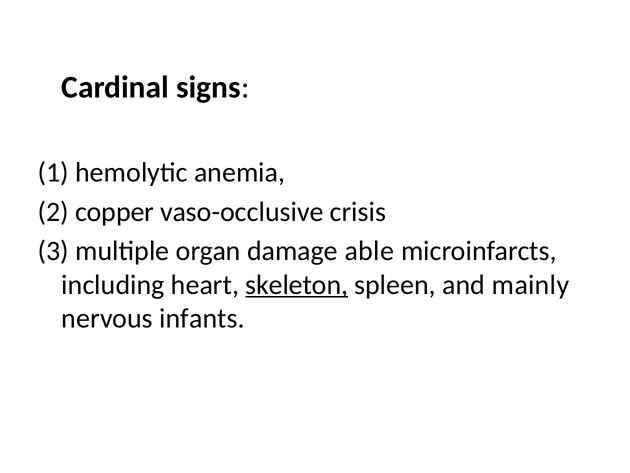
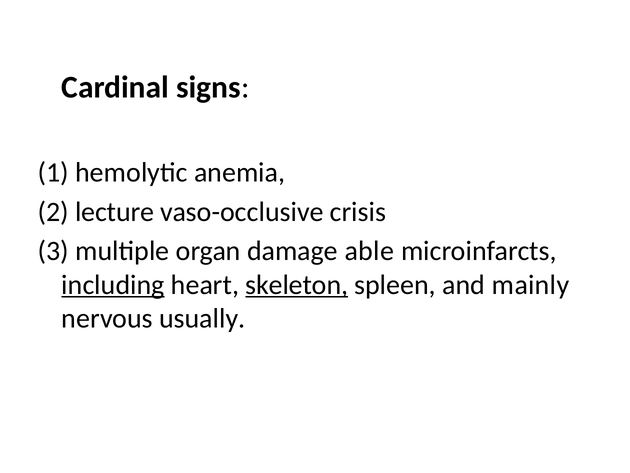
copper: copper -> lecture
including underline: none -> present
infants: infants -> usually
